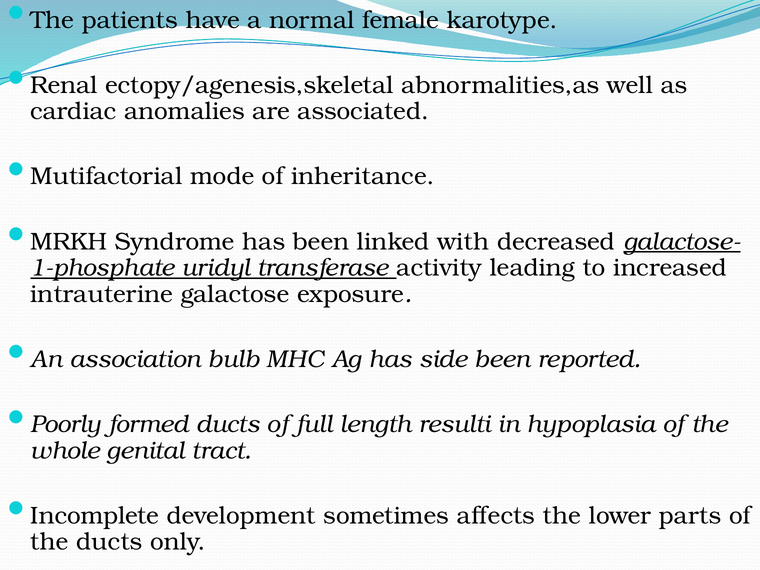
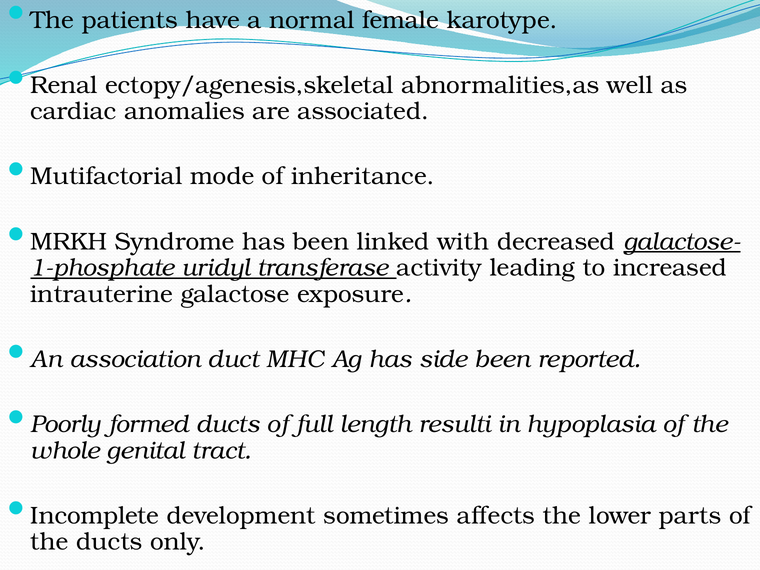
bulb: bulb -> duct
